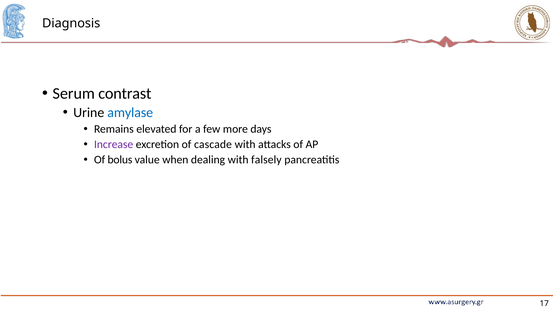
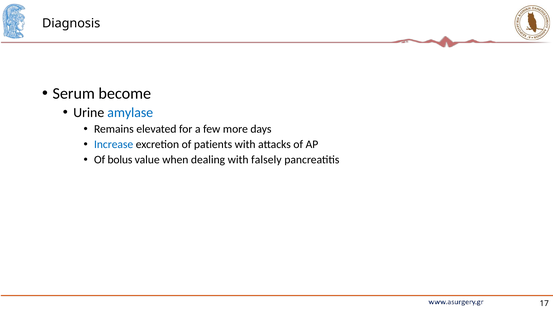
contrast: contrast -> become
Increase colour: purple -> blue
cascade: cascade -> patients
